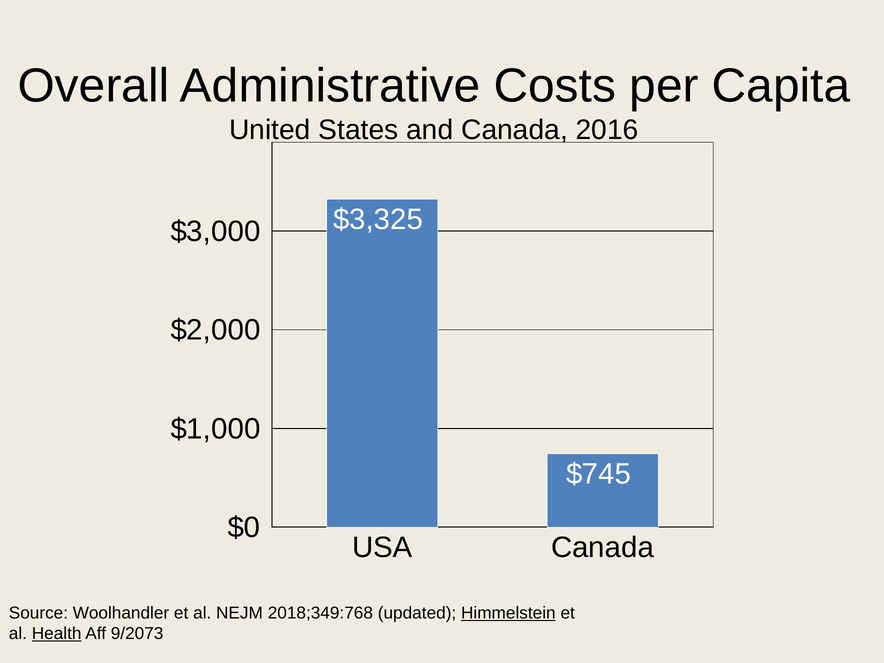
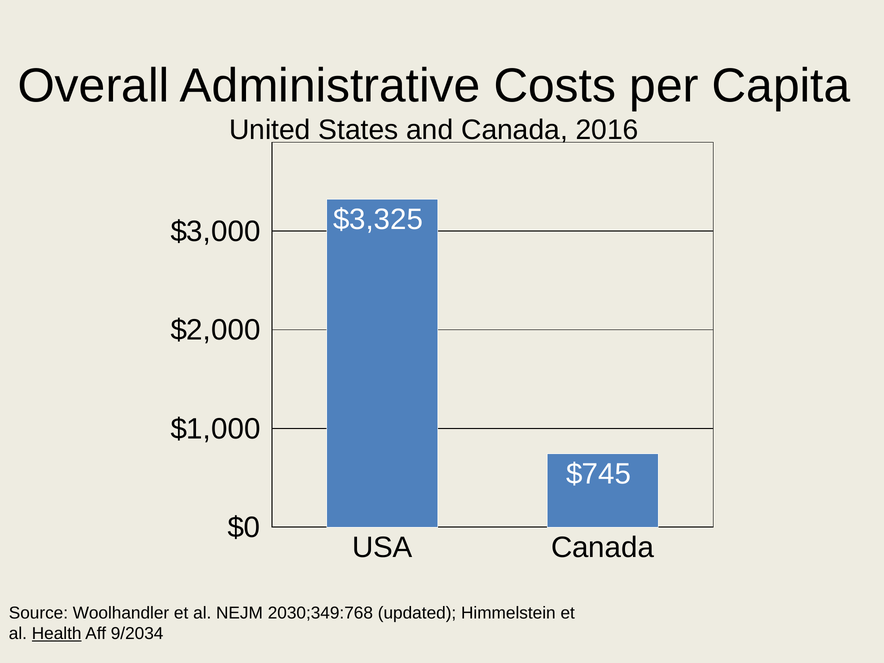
2018;349:768: 2018;349:768 -> 2030;349:768
Himmelstein underline: present -> none
9/2073: 9/2073 -> 9/2034
